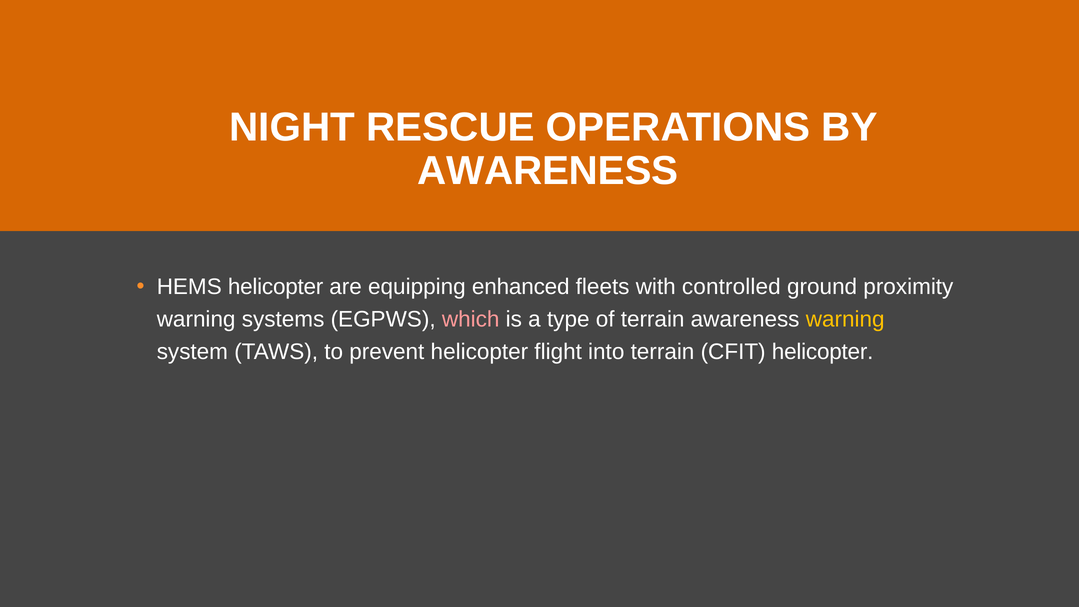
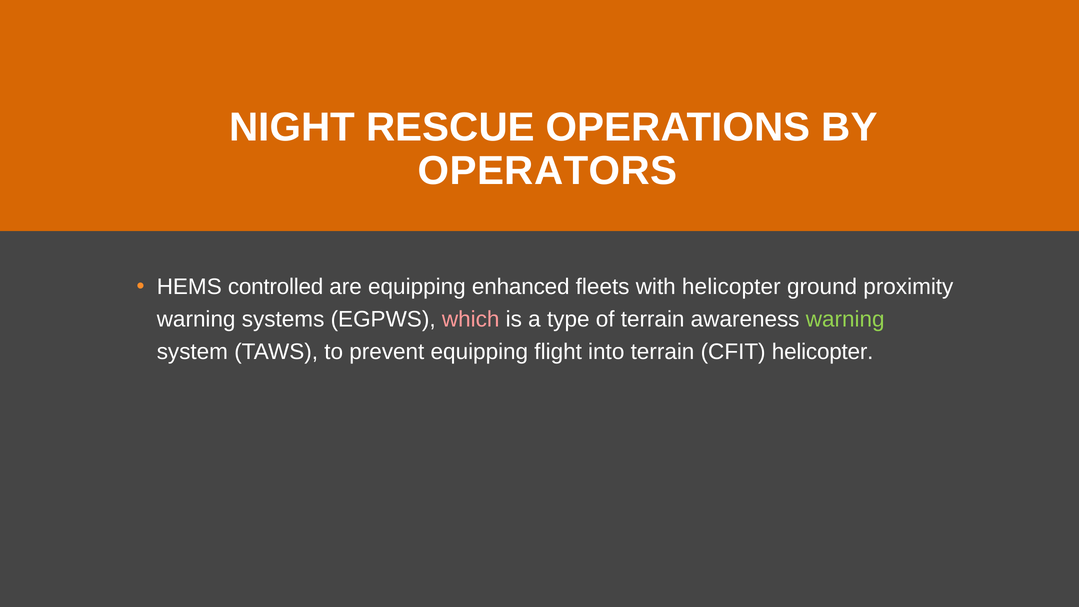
AWARENESS at (548, 171): AWARENESS -> OPERATORS
HEMS helicopter: helicopter -> controlled
with controlled: controlled -> helicopter
warning at (845, 319) colour: yellow -> light green
prevent helicopter: helicopter -> equipping
